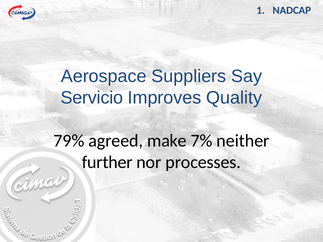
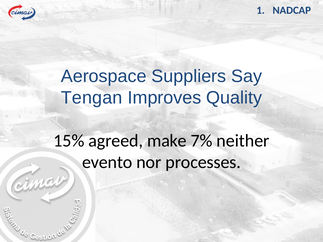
Servicio: Servicio -> Tengan
79%: 79% -> 15%
further: further -> evento
